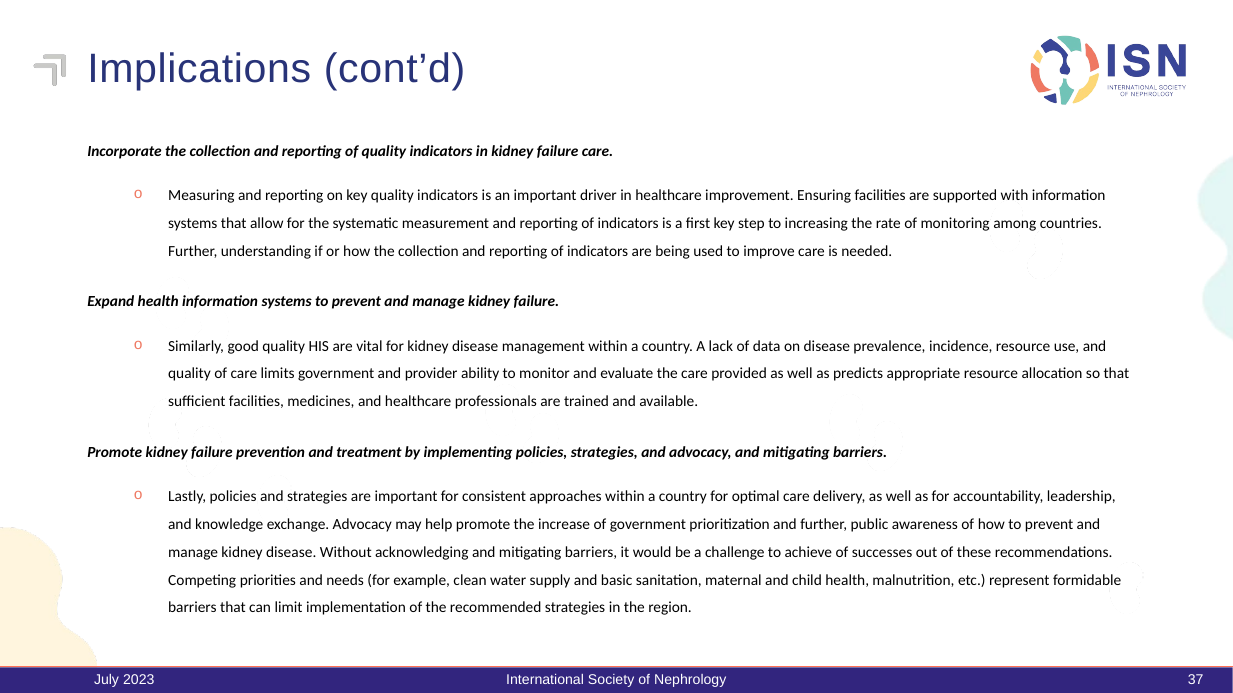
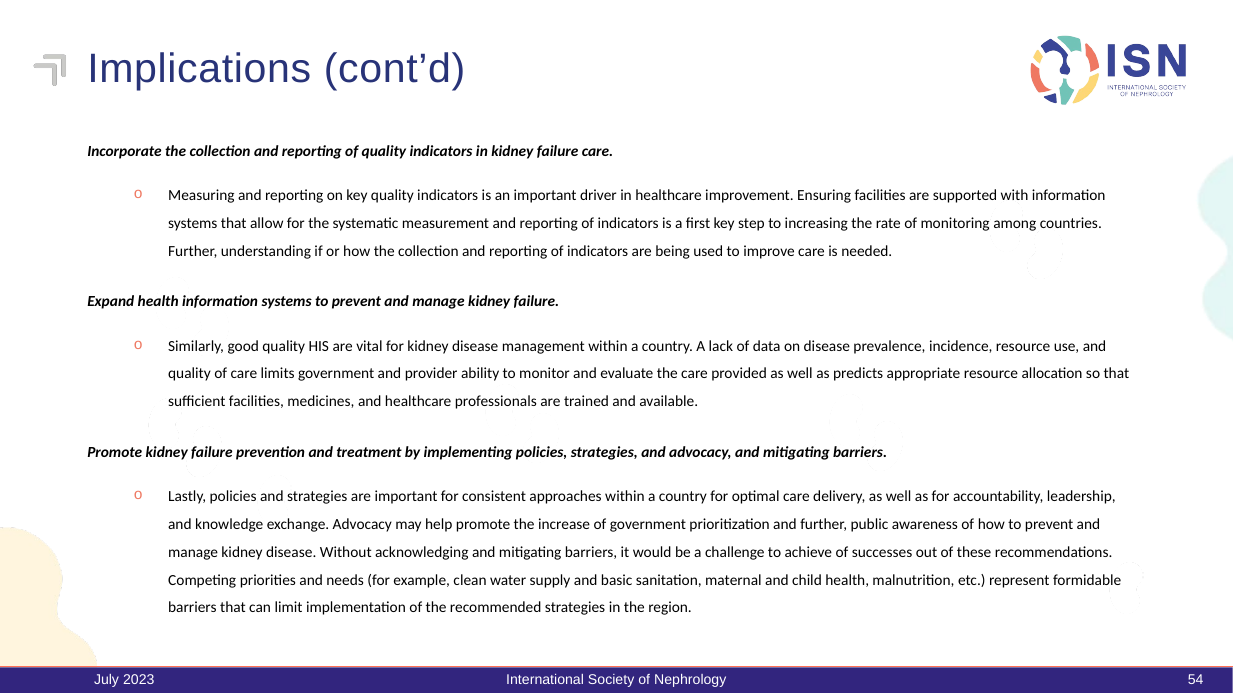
37: 37 -> 54
